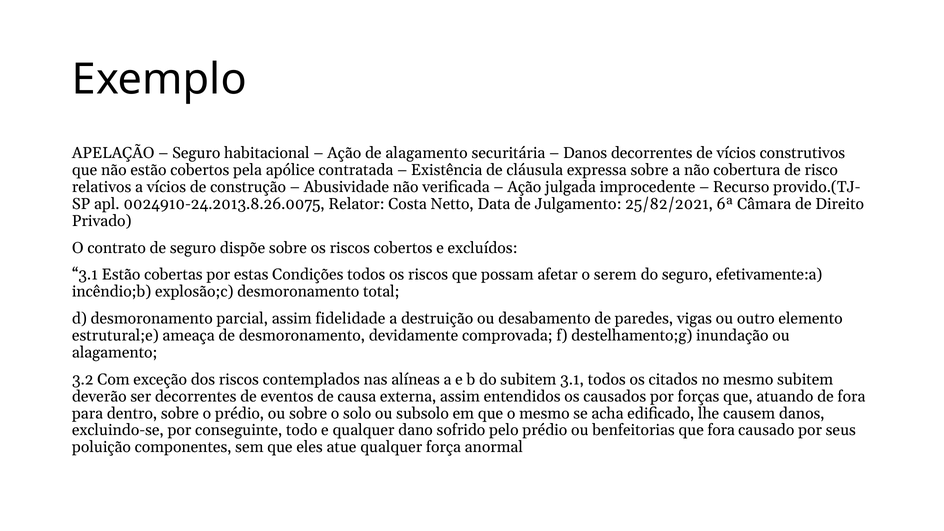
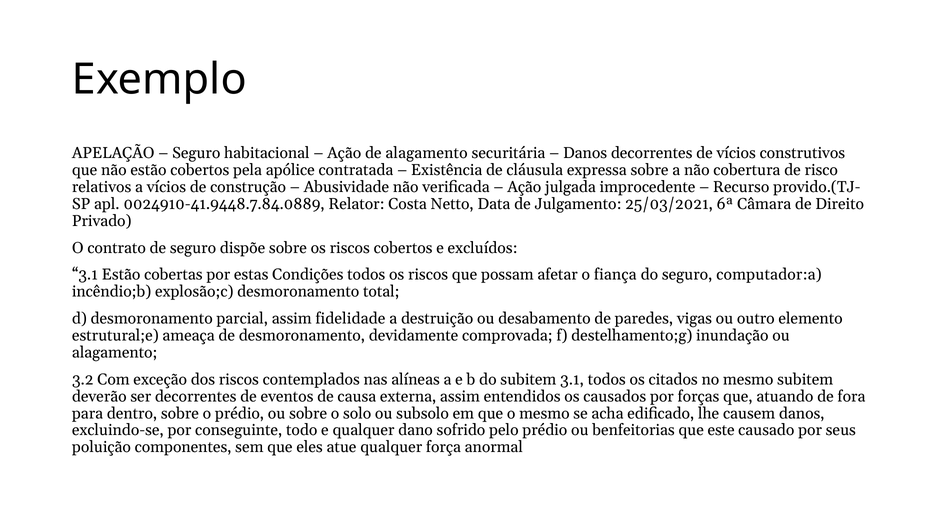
0024910-24.2013.8.26.0075: 0024910-24.2013.8.26.0075 -> 0024910-41.9448.7.84.0889
25/82/2021: 25/82/2021 -> 25/03/2021
serem: serem -> fiança
efetivamente:a: efetivamente:a -> computador:a
que fora: fora -> este
